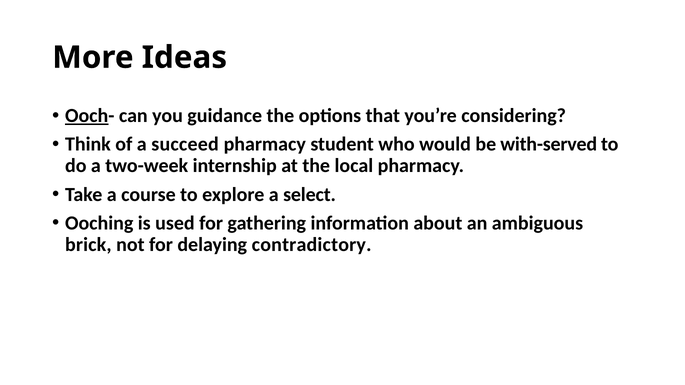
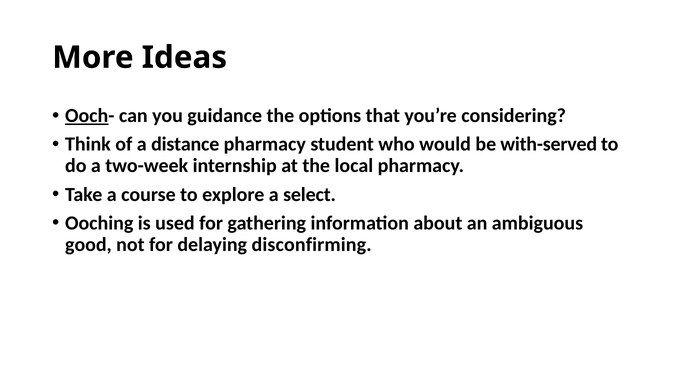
succeed: succeed -> distance
brick: brick -> good
contradictory: contradictory -> disconfirming
